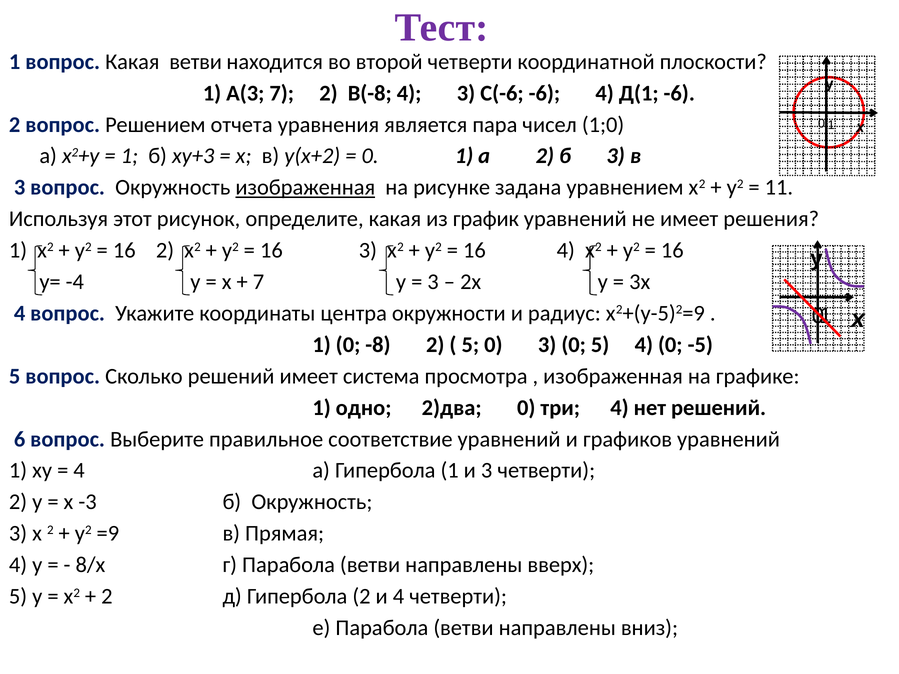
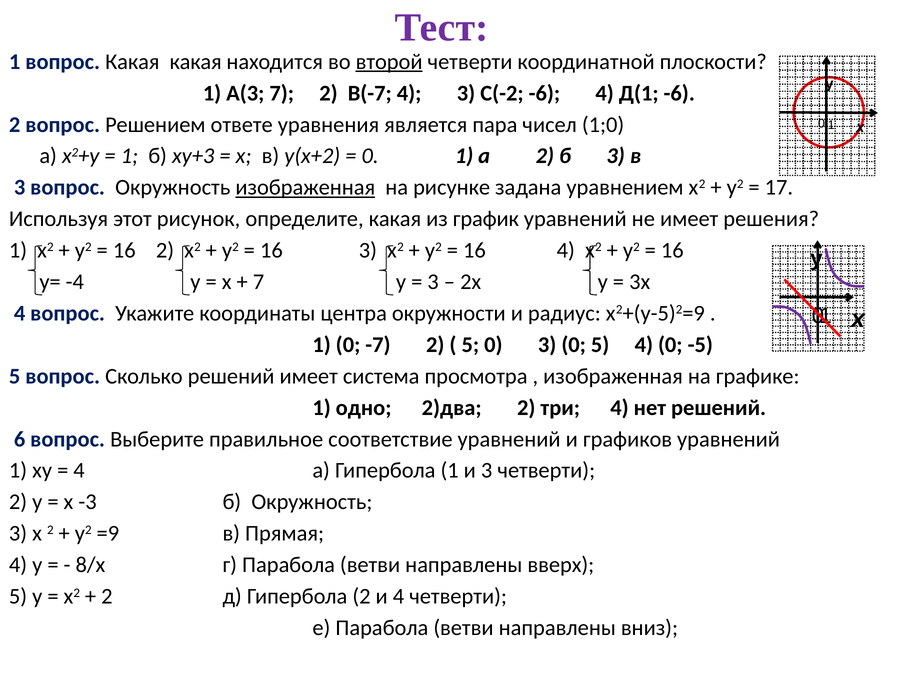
Какая ветви: ветви -> какая
второй underline: none -> present
В(-8: В(-8 -> В(-7
С(-6: С(-6 -> С(-2
отчета: отчета -> ответе
11: 11 -> 17
-8: -8 -> -7
2)два 0: 0 -> 2
